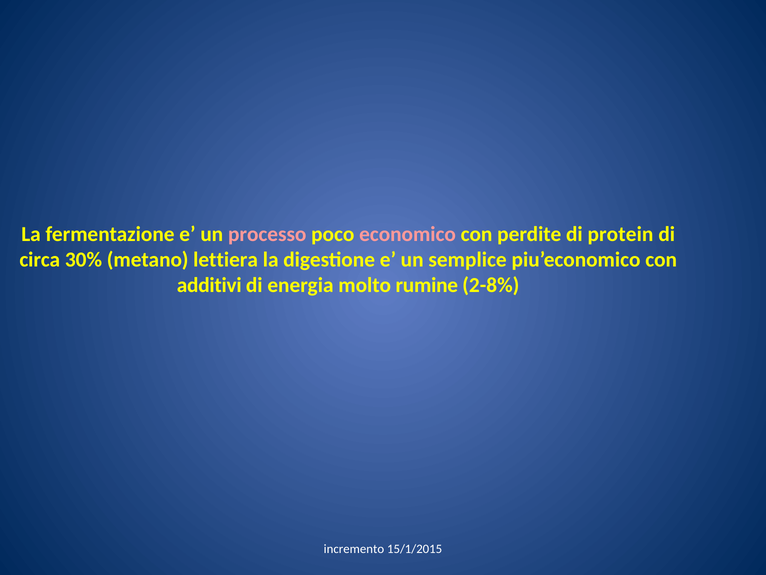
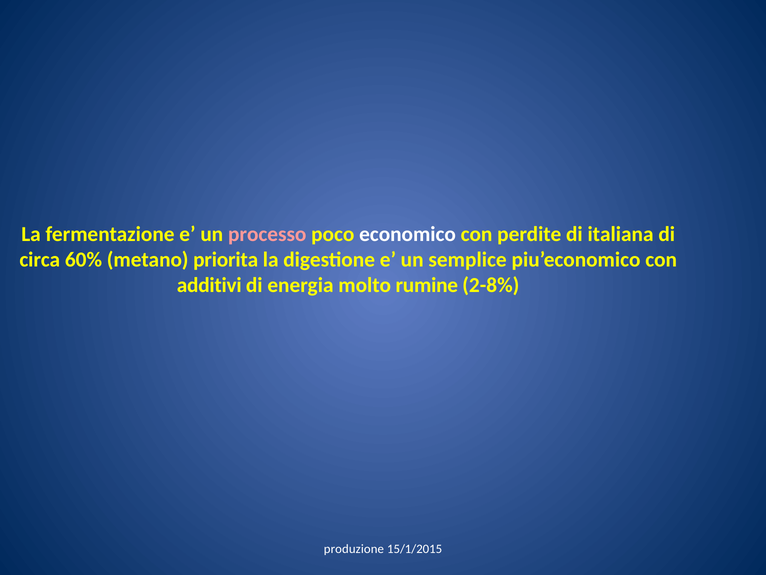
economico colour: pink -> white
protein: protein -> italiana
30%: 30% -> 60%
lettiera: lettiera -> priorita
incremento: incremento -> produzione
